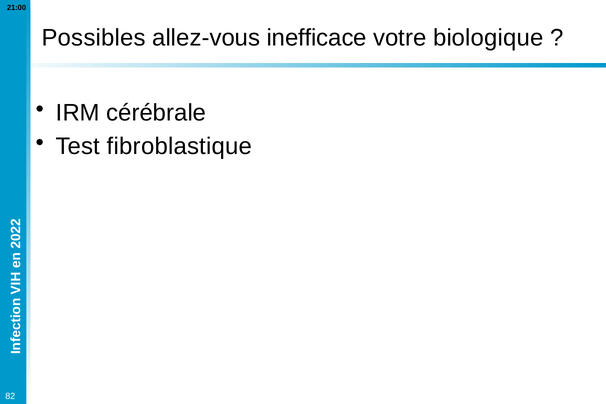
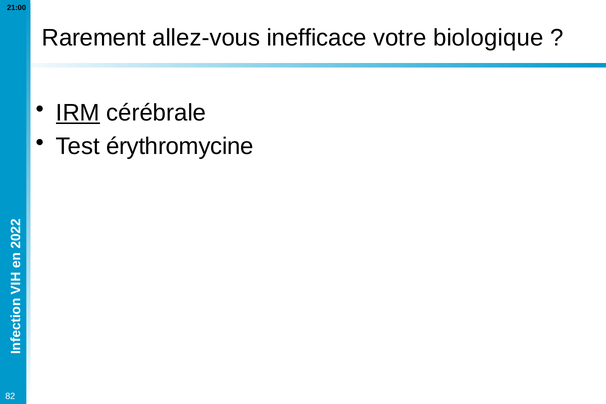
Possibles: Possibles -> Rarement
IRM underline: none -> present
fibroblastique: fibroblastique -> érythromycine
